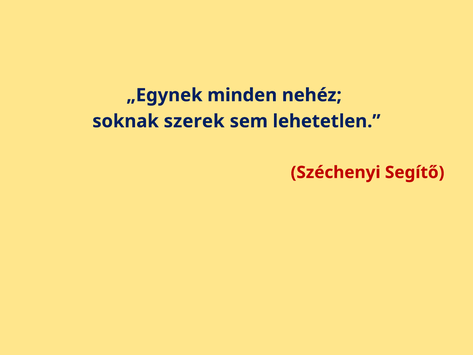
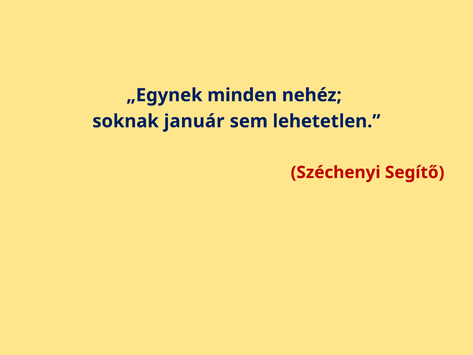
szerek: szerek -> január
